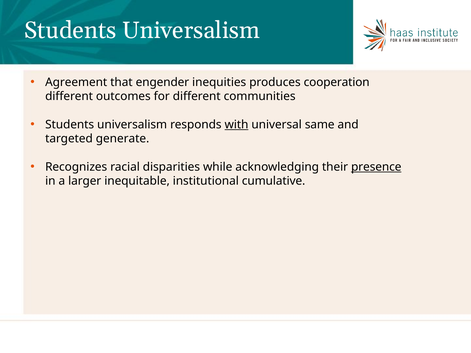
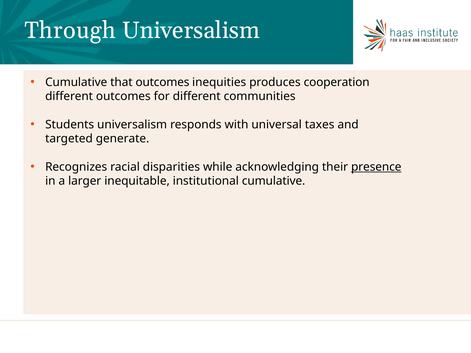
Students at (70, 30): Students -> Through
Agreement at (76, 82): Agreement -> Cumulative
that engender: engender -> outcomes
with underline: present -> none
same: same -> taxes
